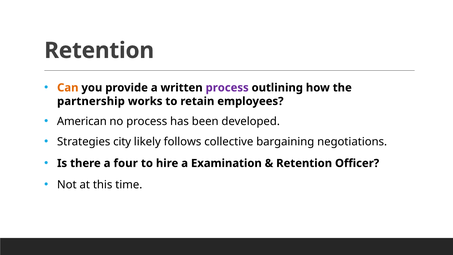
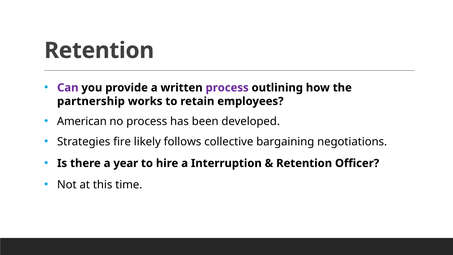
Can colour: orange -> purple
city: city -> fire
four: four -> year
Examination: Examination -> Interruption
